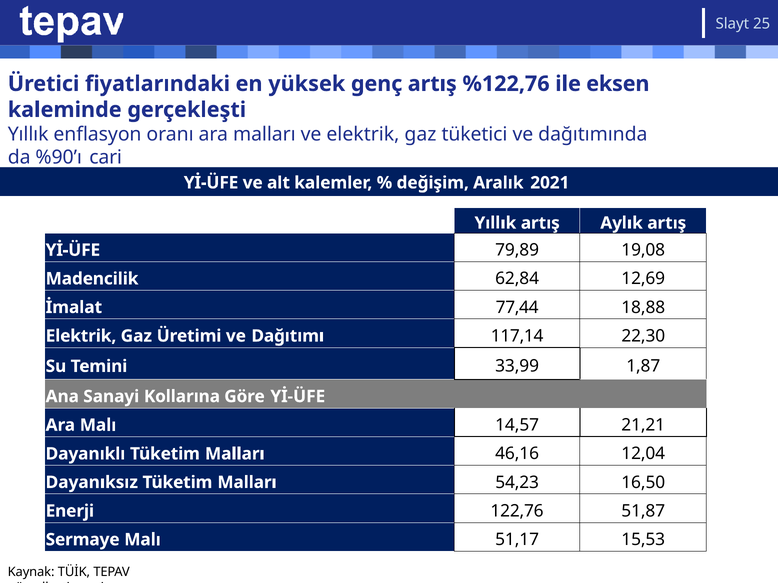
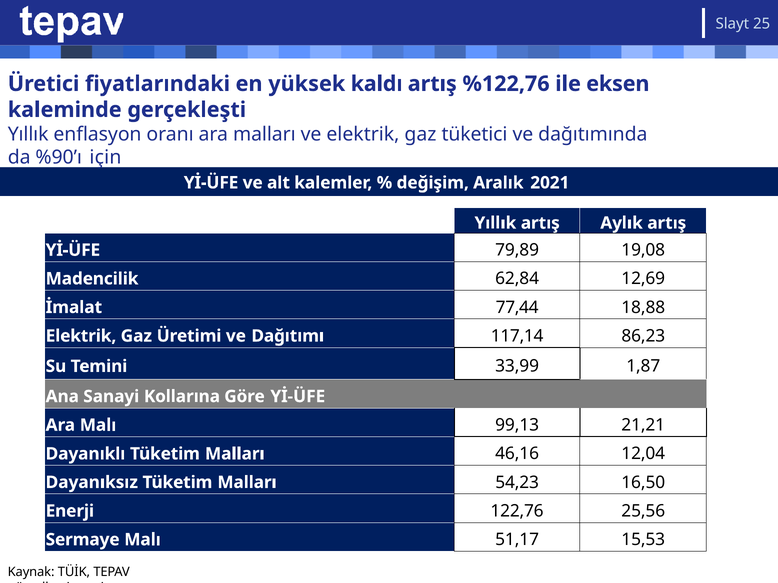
genç: genç -> kaldı
cari: cari -> için
22,30: 22,30 -> 86,23
14,57: 14,57 -> 99,13
51,87: 51,87 -> 25,56
